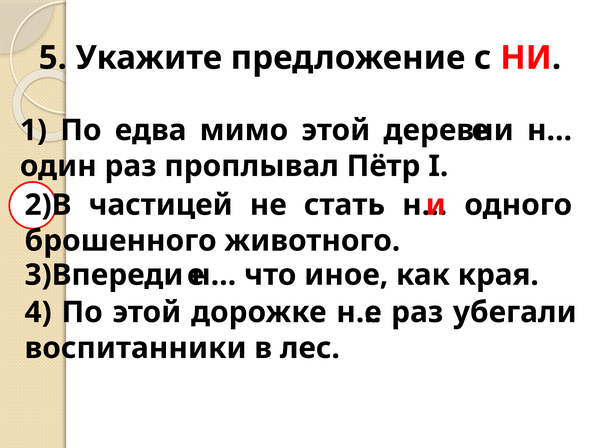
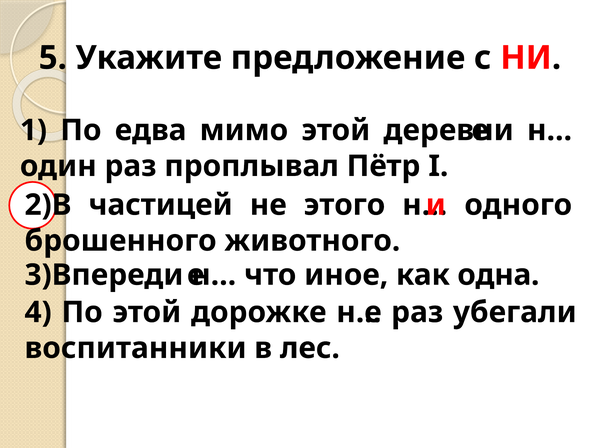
стать: стать -> этого
края: края -> одна
